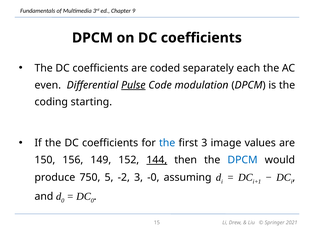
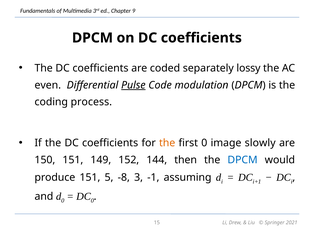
each: each -> lossy
starting: starting -> process
the at (167, 143) colour: blue -> orange
first 3: 3 -> 0
values: values -> slowly
150 156: 156 -> 151
144 underline: present -> none
produce 750: 750 -> 151
-2: -2 -> -8
-0: -0 -> -1
